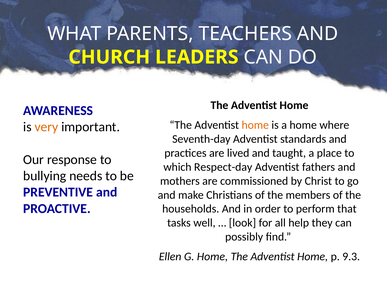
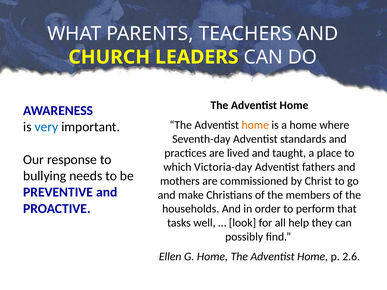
very colour: orange -> blue
Respect-day: Respect-day -> Victoria-day
9.3: 9.3 -> 2.6
